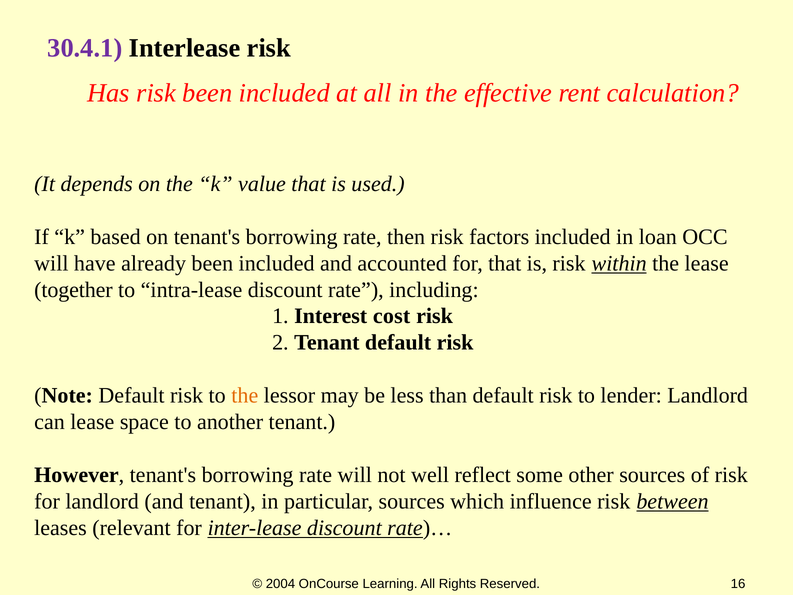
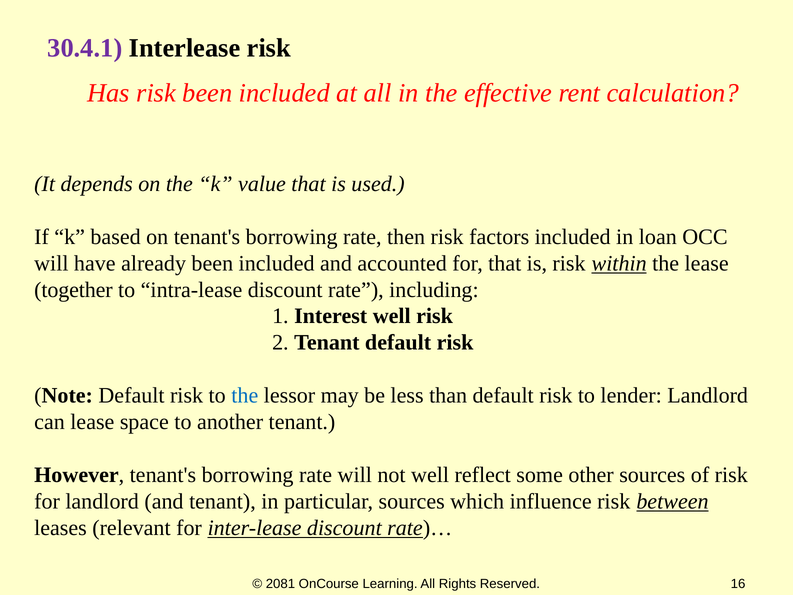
Interest cost: cost -> well
the at (245, 395) colour: orange -> blue
2004: 2004 -> 2081
